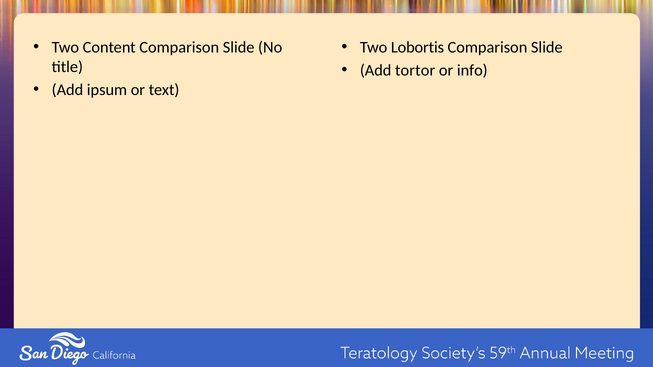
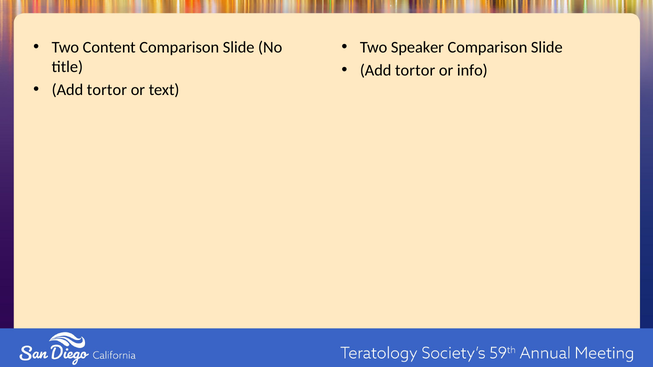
Lobortis: Lobortis -> Speaker
ipsum at (107, 90): ipsum -> tortor
